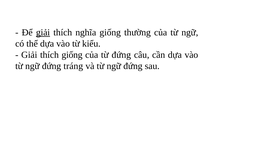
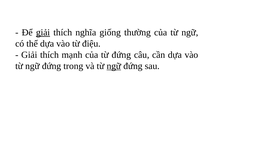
kiểu: kiểu -> điệu
thích giống: giống -> mạnh
tráng: tráng -> trong
ngữ at (114, 66) underline: none -> present
